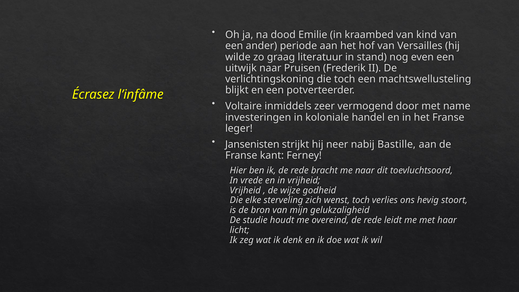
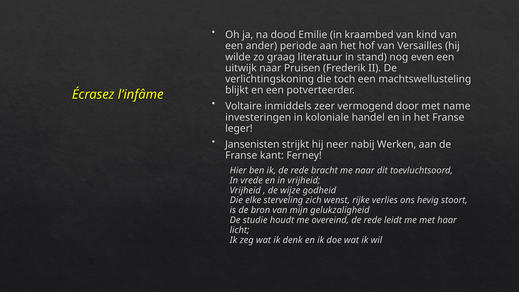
Bastille: Bastille -> Werken
wenst toch: toch -> rijke
